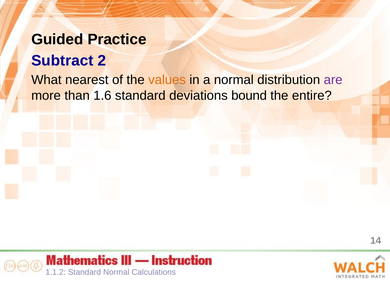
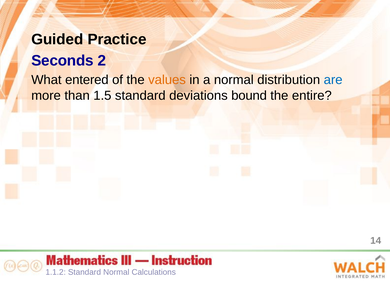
Subtract: Subtract -> Seconds
nearest: nearest -> entered
are colour: purple -> blue
1.6: 1.6 -> 1.5
